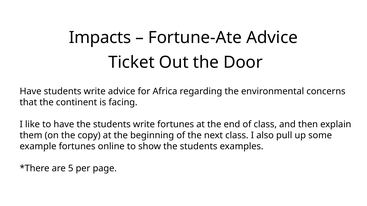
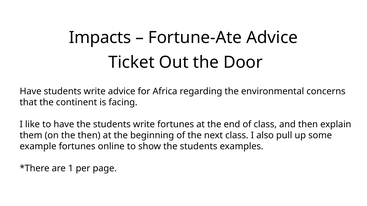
the copy: copy -> then
5: 5 -> 1
